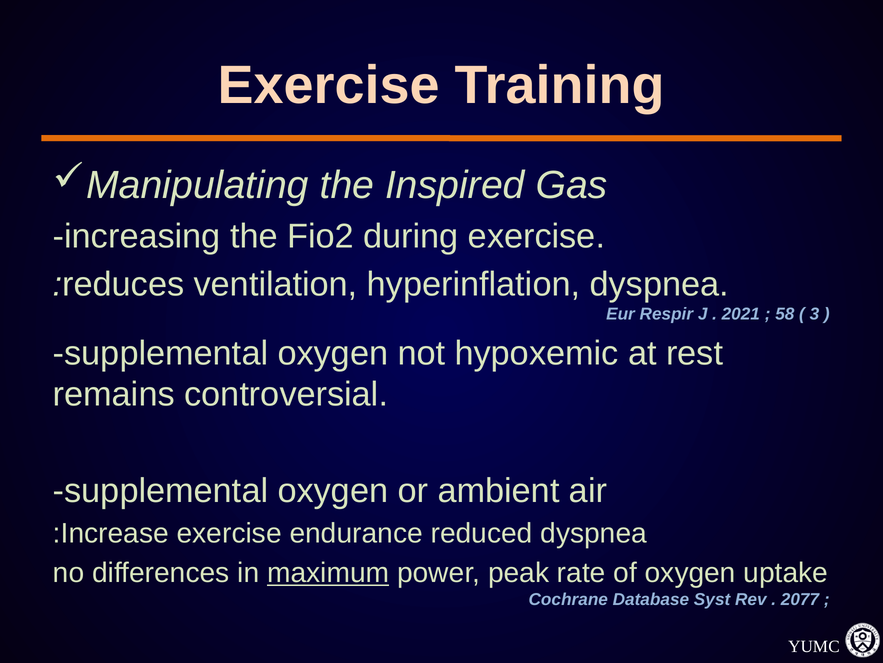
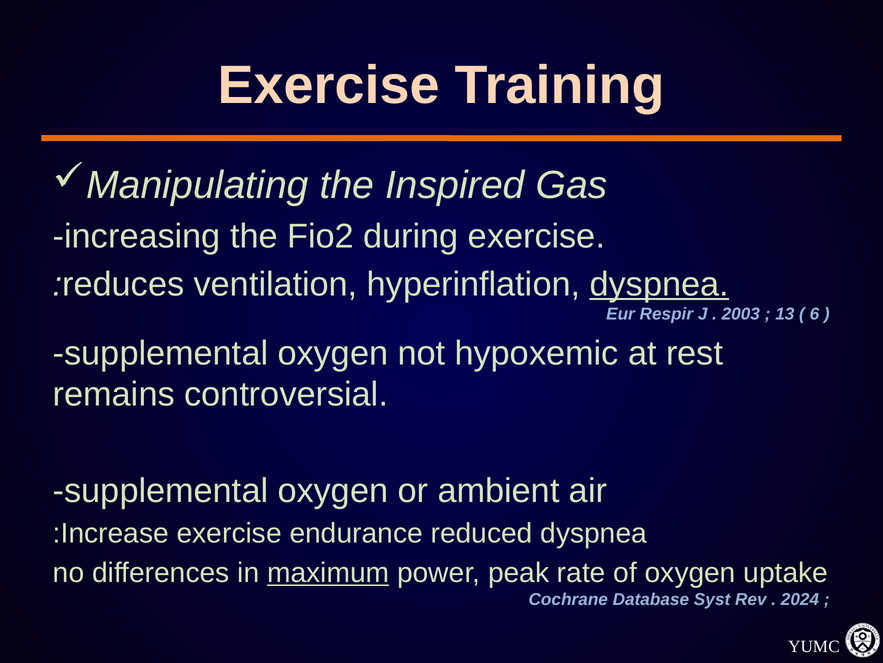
dyspnea at (659, 284) underline: none -> present
2021: 2021 -> 2003
58: 58 -> 13
3: 3 -> 6
2077: 2077 -> 2024
